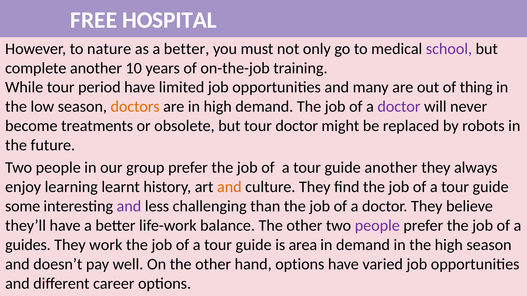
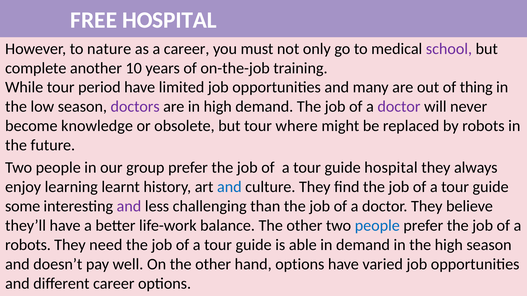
as a better: better -> career
doctors colour: orange -> purple
treatments: treatments -> knowledge
tour doctor: doctor -> where
guide another: another -> hospital
and at (229, 187) colour: orange -> blue
people at (377, 226) colour: purple -> blue
guides at (28, 245): guides -> robots
work: work -> need
area: area -> able
